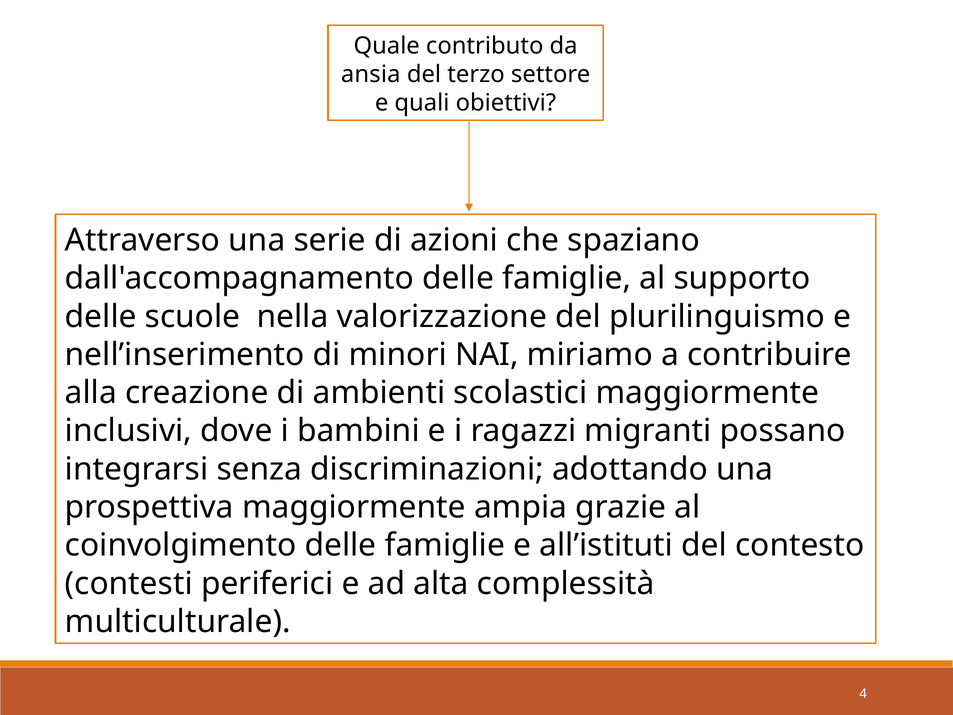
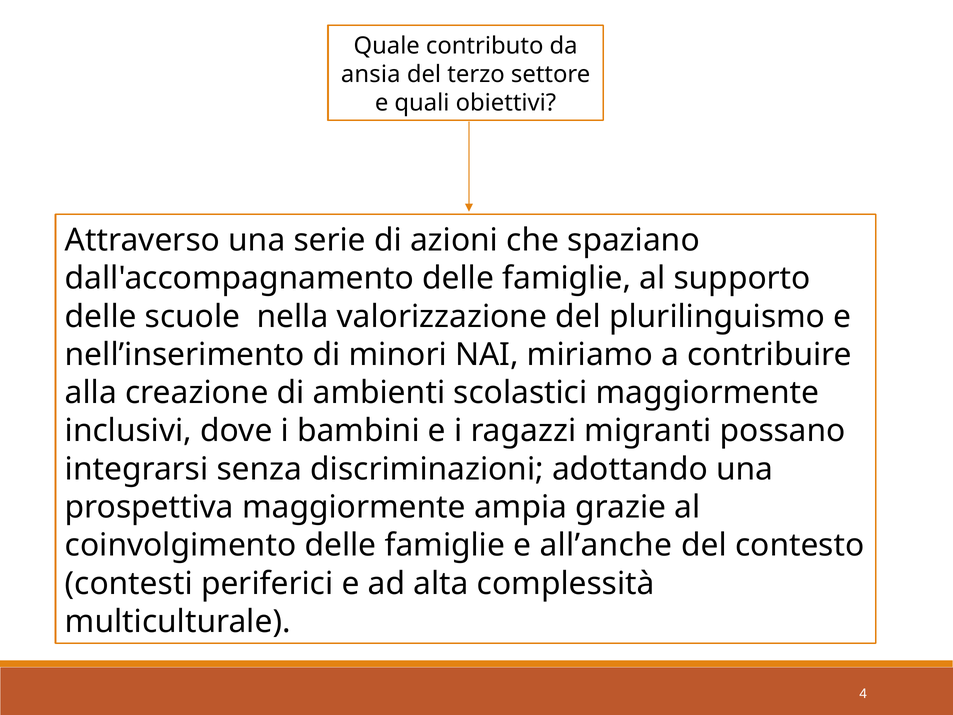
all’istituti: all’istituti -> all’anche
